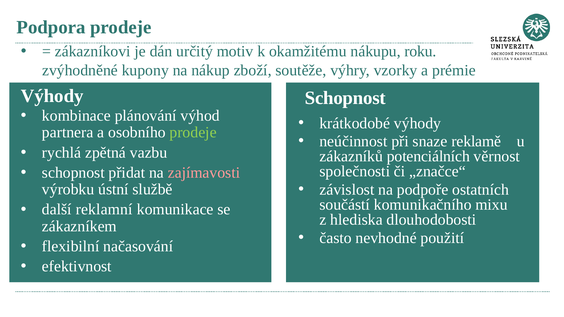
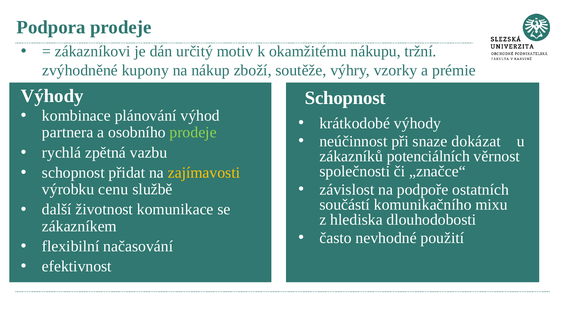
roku: roku -> tržní
reklamě: reklamě -> dokázat
zajímavosti colour: pink -> yellow
ústní: ústní -> cenu
reklamní: reklamní -> životnost
